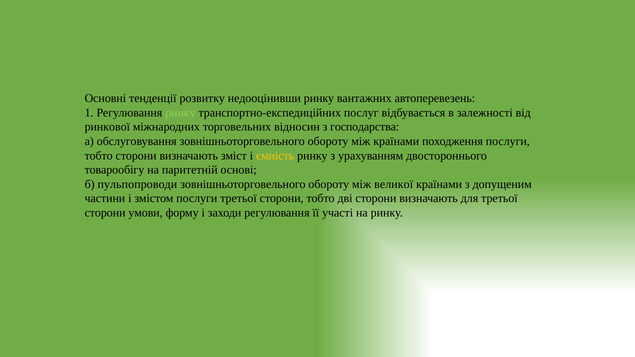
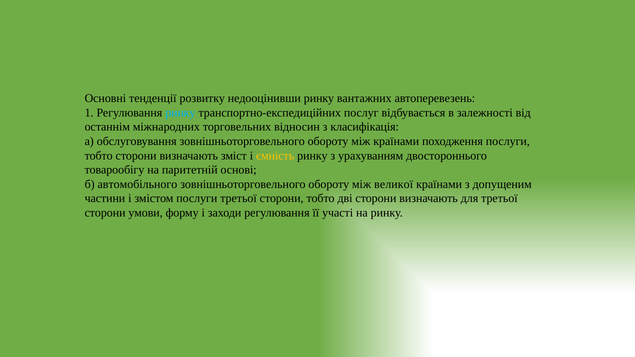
ринку at (180, 113) colour: light green -> light blue
ринкової: ринкової -> останнім
господарства: господарства -> класифікація
пульпопроводи: пульпопроводи -> автомобільного
